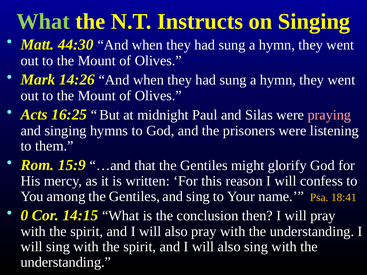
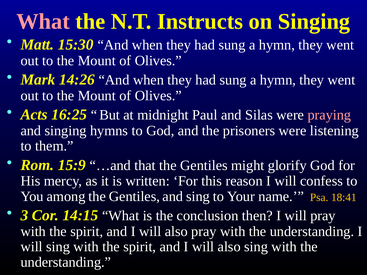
What at (43, 21) colour: light green -> pink
44:30: 44:30 -> 15:30
0: 0 -> 3
